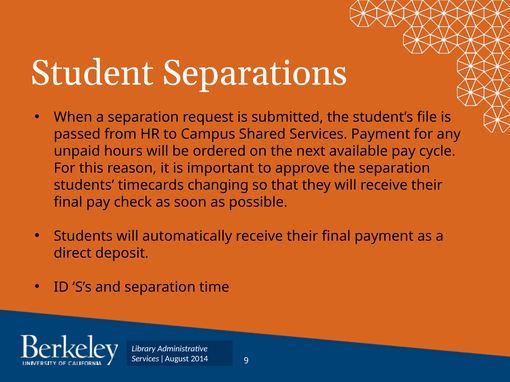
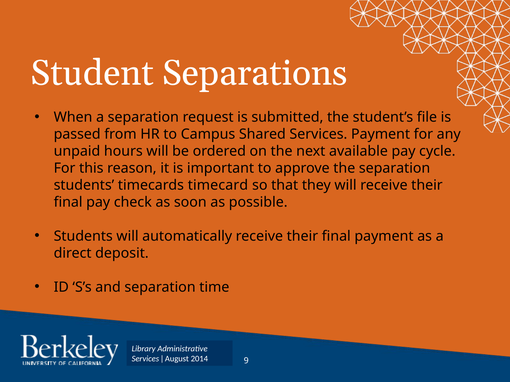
changing: changing -> timecard
